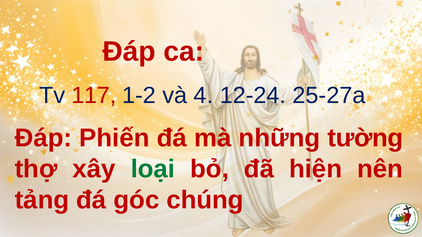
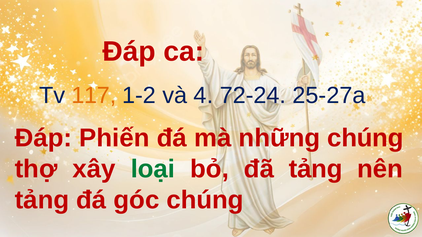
117 colour: red -> orange
12-24: 12-24 -> 72-24
những tường: tường -> chúng
đã hiện: hiện -> tảng
